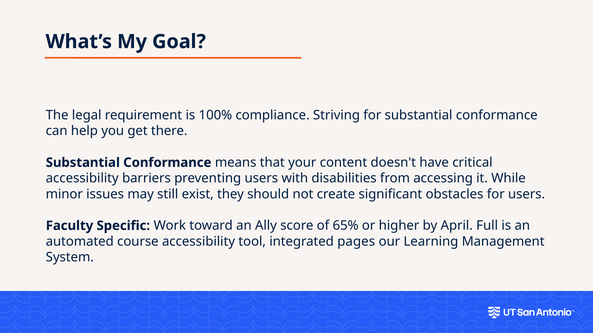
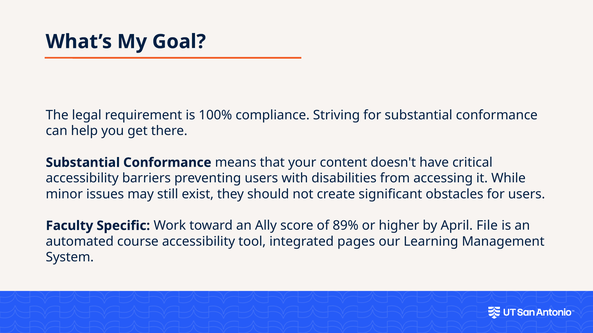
65%: 65% -> 89%
Full: Full -> File
